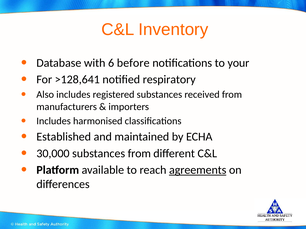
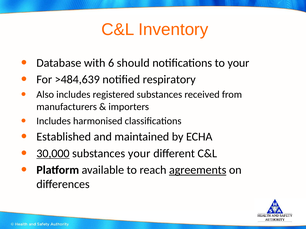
before: before -> should
>128,641: >128,641 -> >484,639
30,000 underline: none -> present
substances from: from -> your
